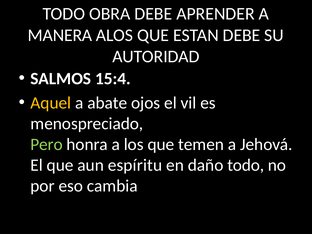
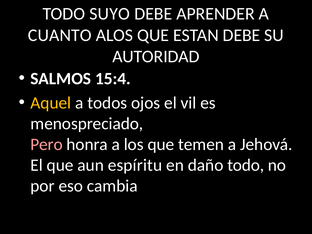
OBRA: OBRA -> SUYO
MANERA: MANERA -> CUANTO
abate: abate -> todos
Pero colour: light green -> pink
